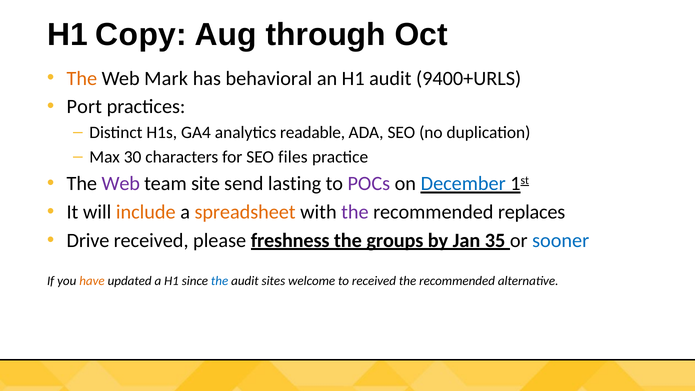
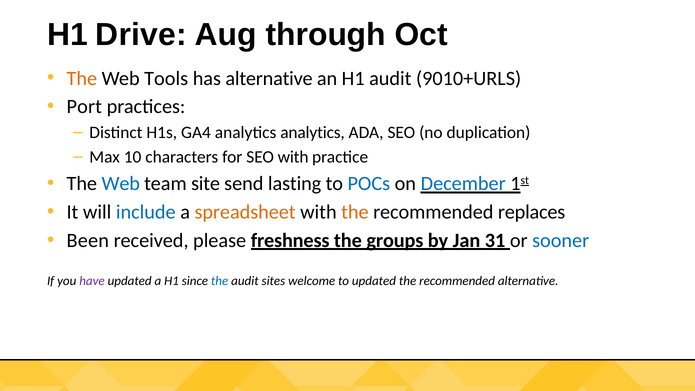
Copy: Copy -> Drive
Mark: Mark -> Tools
has behavioral: behavioral -> alternative
9400+URLS: 9400+URLS -> 9010+URLS
analytics readable: readable -> analytics
30: 30 -> 10
SEO files: files -> with
Web at (121, 184) colour: purple -> blue
POCs colour: purple -> blue
include colour: orange -> blue
the at (355, 212) colour: purple -> orange
Drive: Drive -> Been
35: 35 -> 31
have colour: orange -> purple
to received: received -> updated
